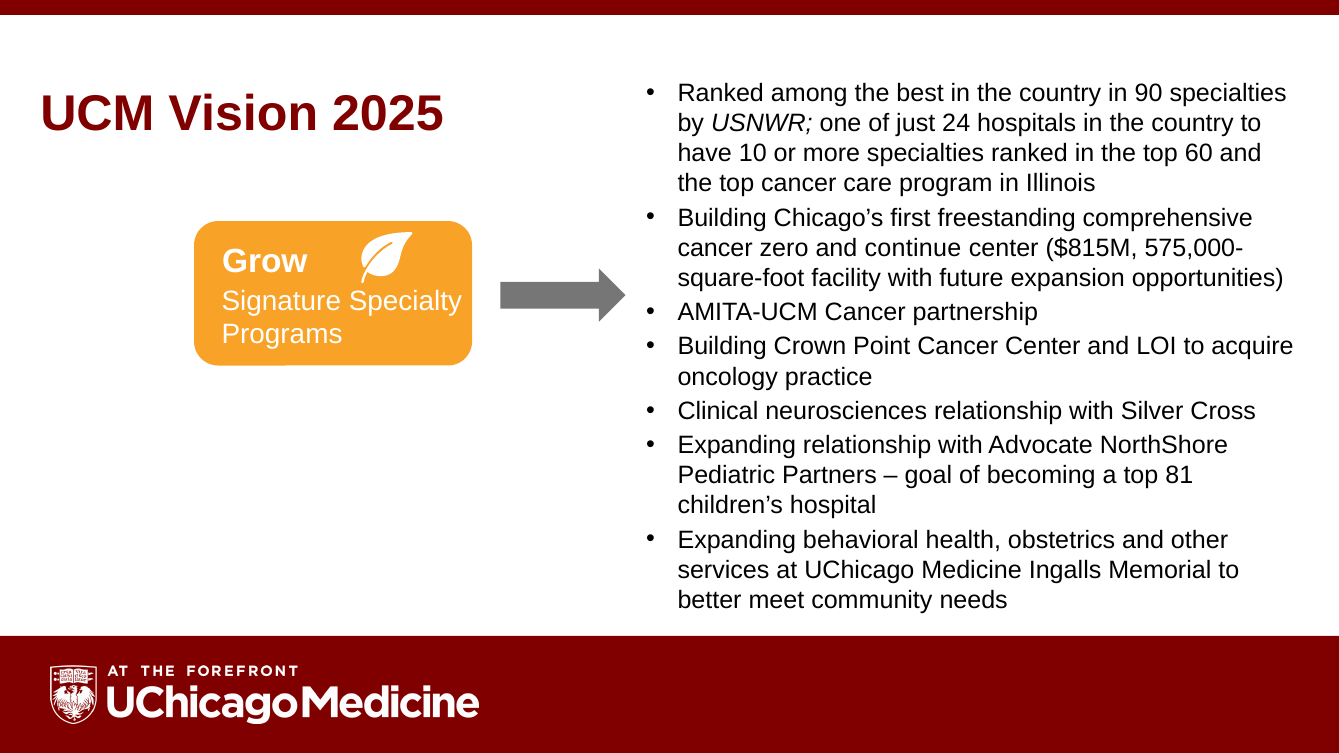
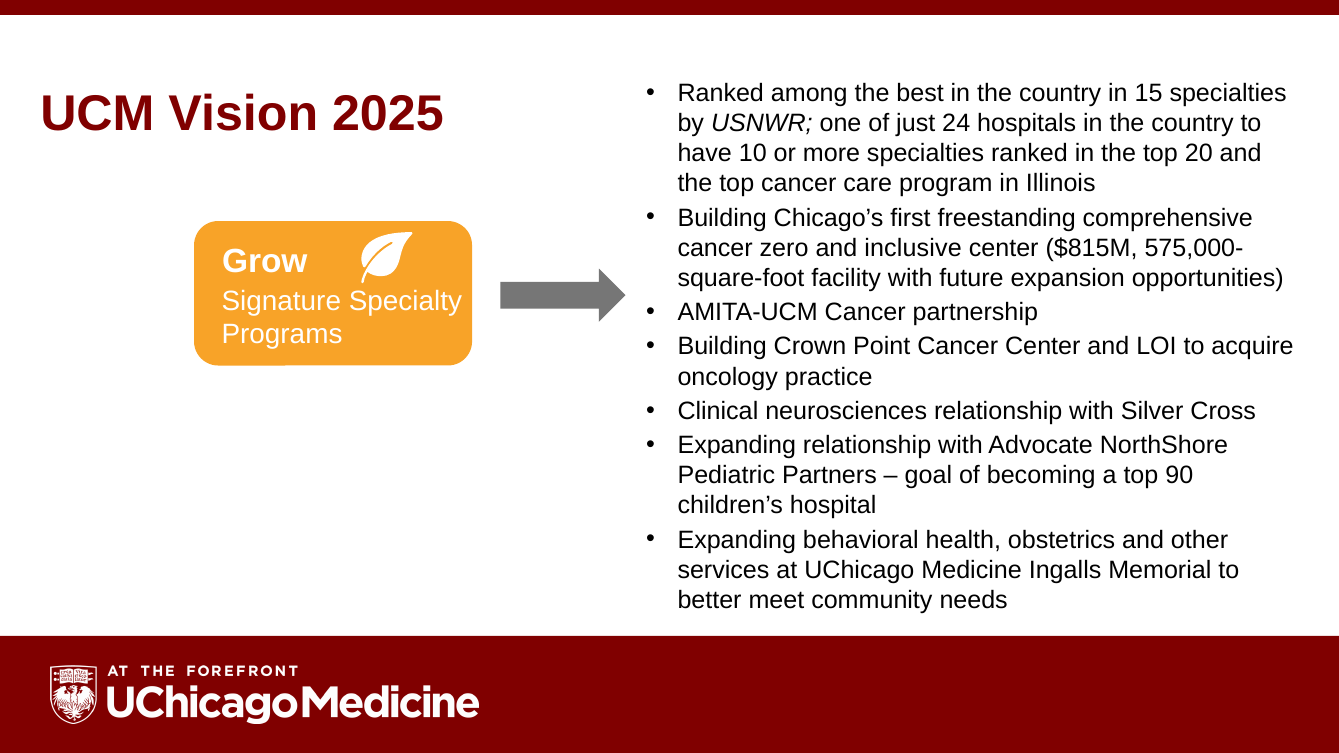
90: 90 -> 15
60: 60 -> 20
continue: continue -> inclusive
81: 81 -> 90
